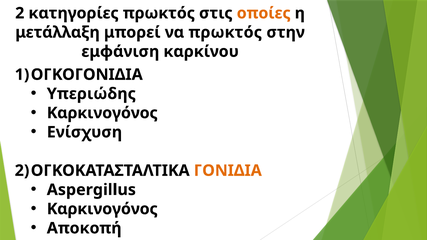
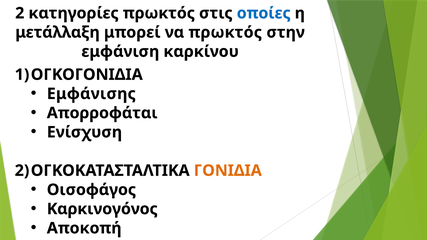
οποίες colour: orange -> blue
Υπεριώδης: Υπεριώδης -> Εμφάνισης
Καρκινογόνος at (102, 113): Καρκινογόνος -> Απορροφάται
Aspergillus: Aspergillus -> Οισοφάγος
